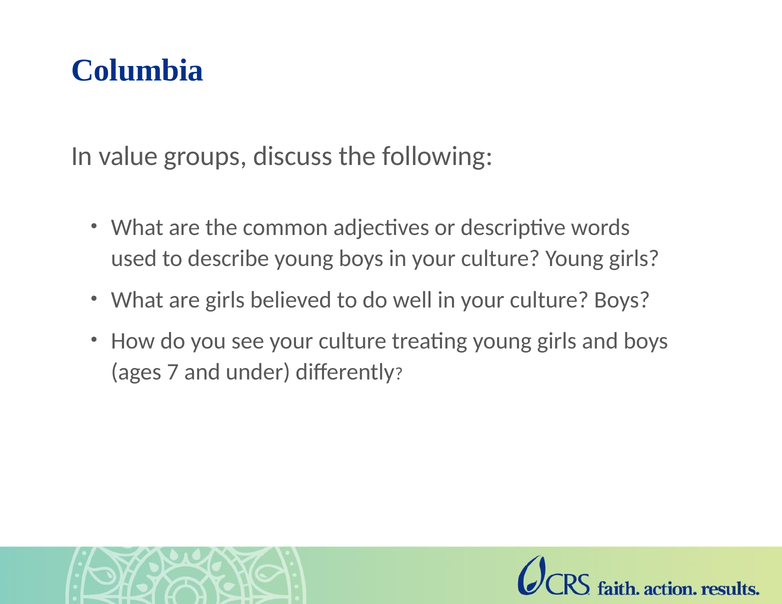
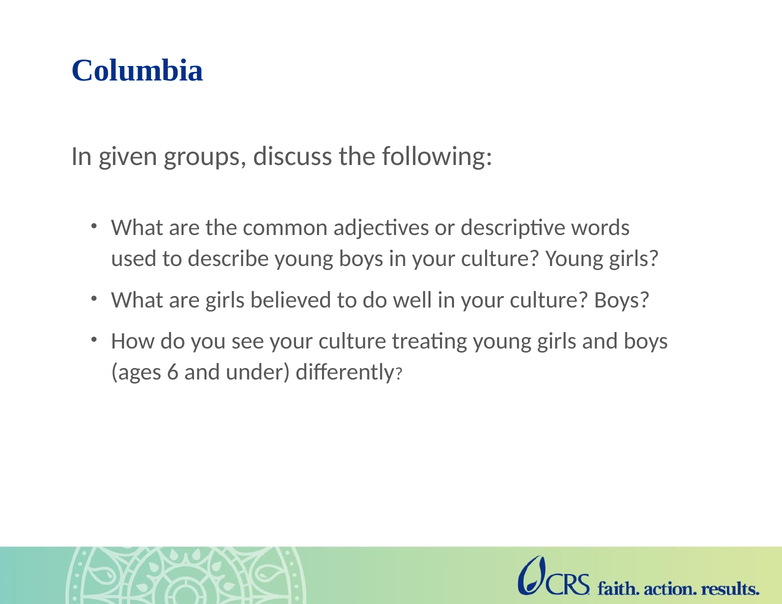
value: value -> given
7: 7 -> 6
